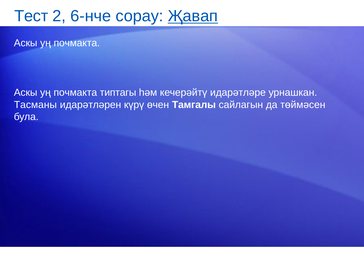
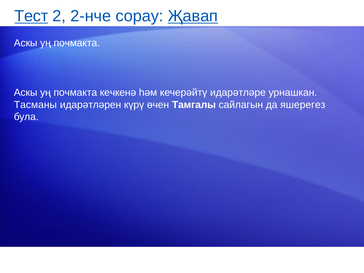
Тест underline: none -> present
6-нче: 6-нче -> 2-нче
типтагы: типтагы -> кечкенә
төймәсен: төймәсен -> яшерегез
